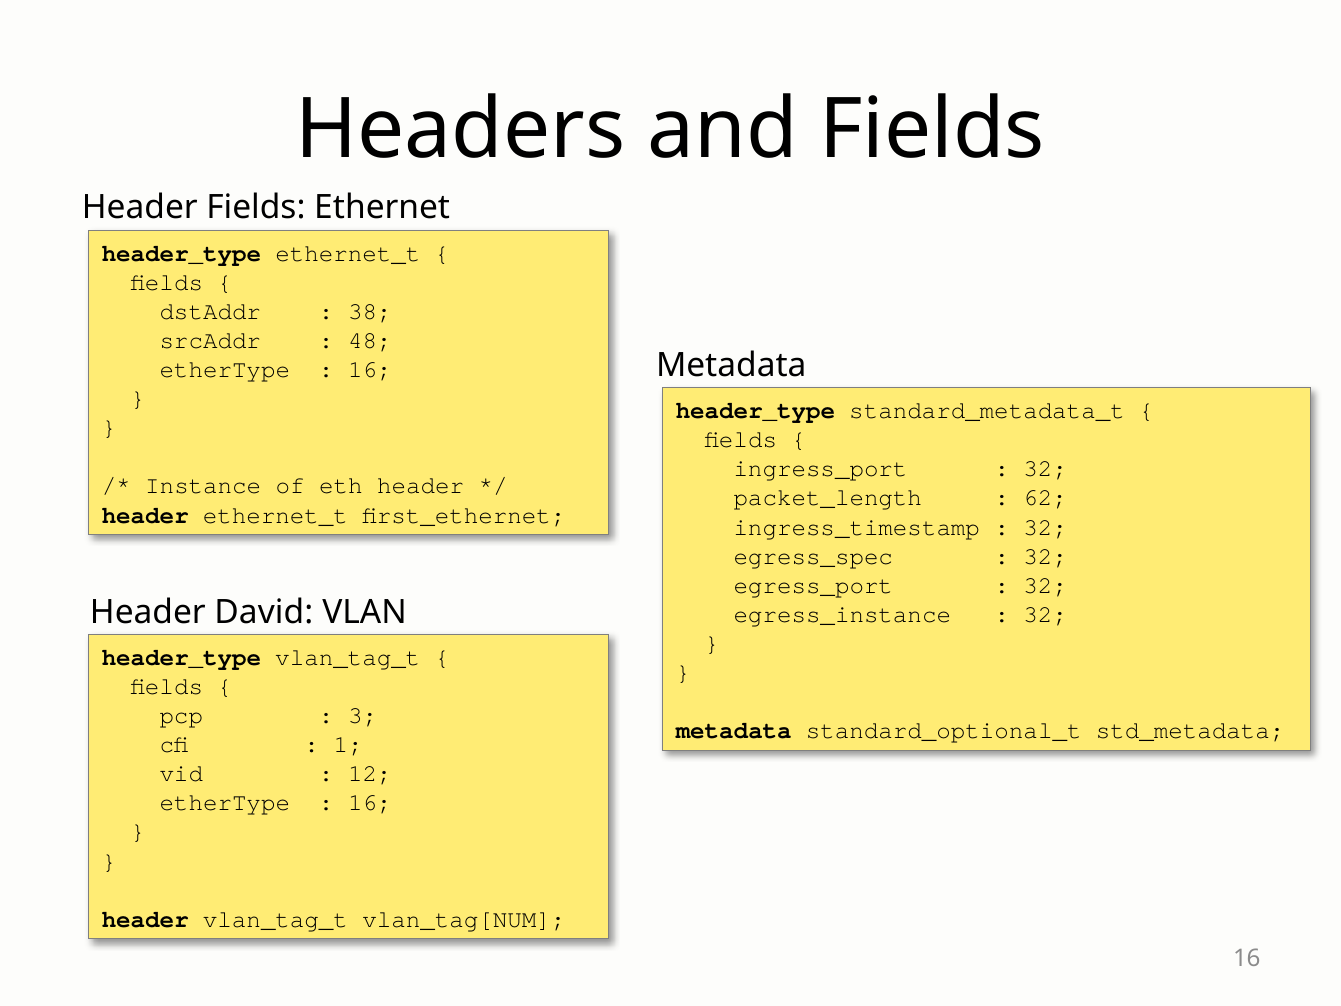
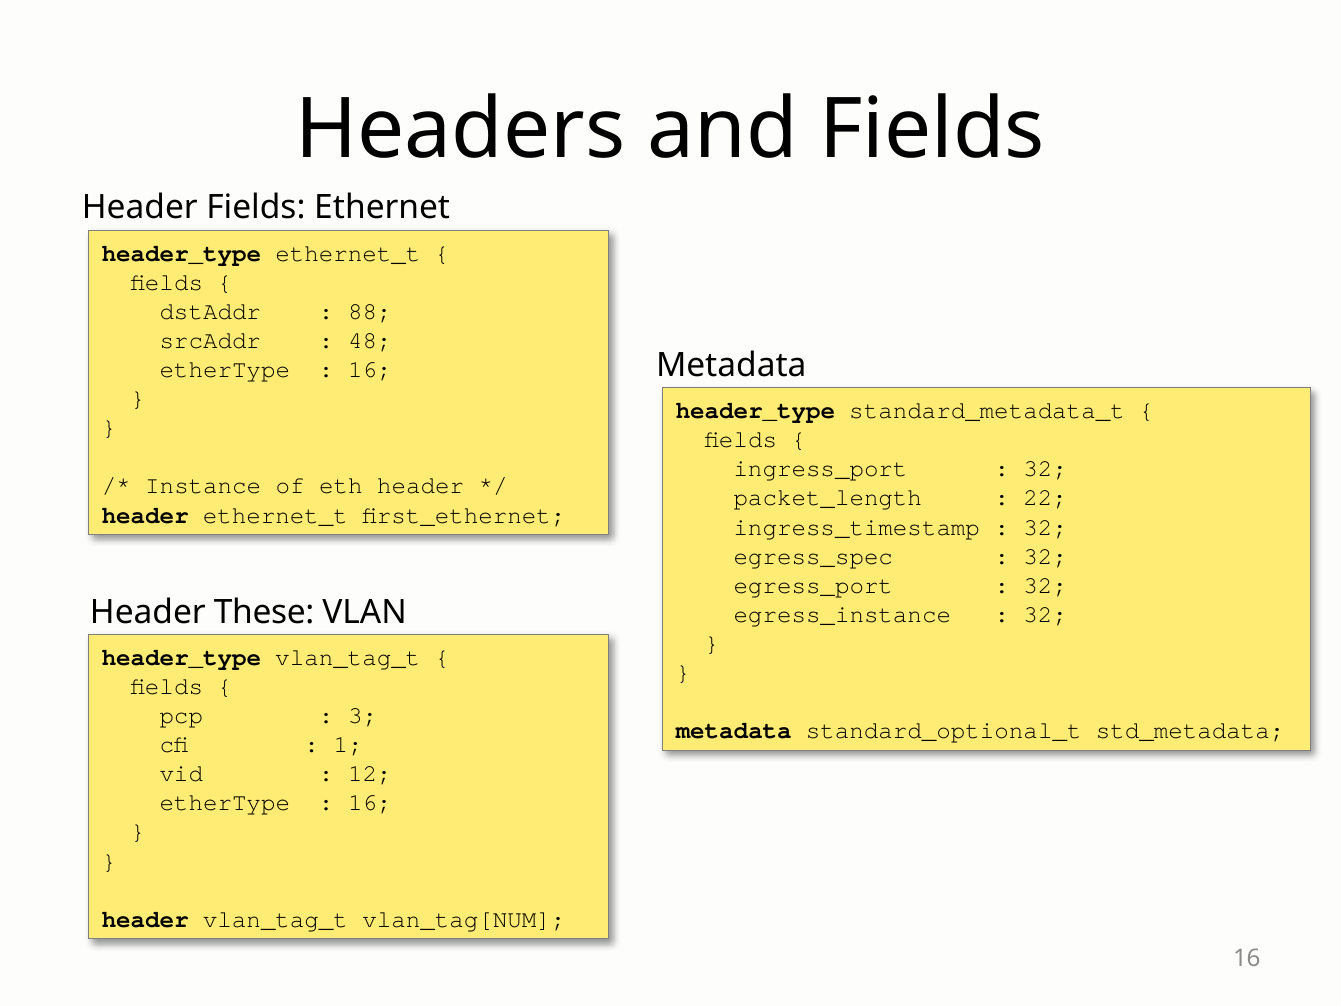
38: 38 -> 88
62: 62 -> 22
David: David -> These
